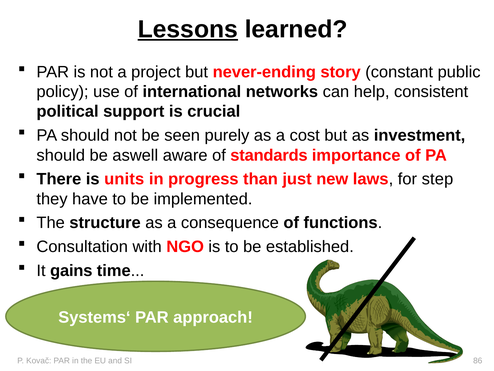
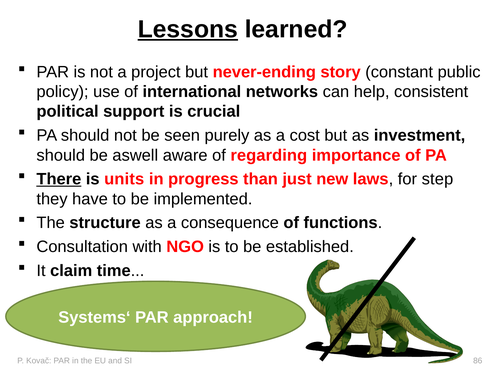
standards: standards -> regarding
There underline: none -> present
gains: gains -> claim
